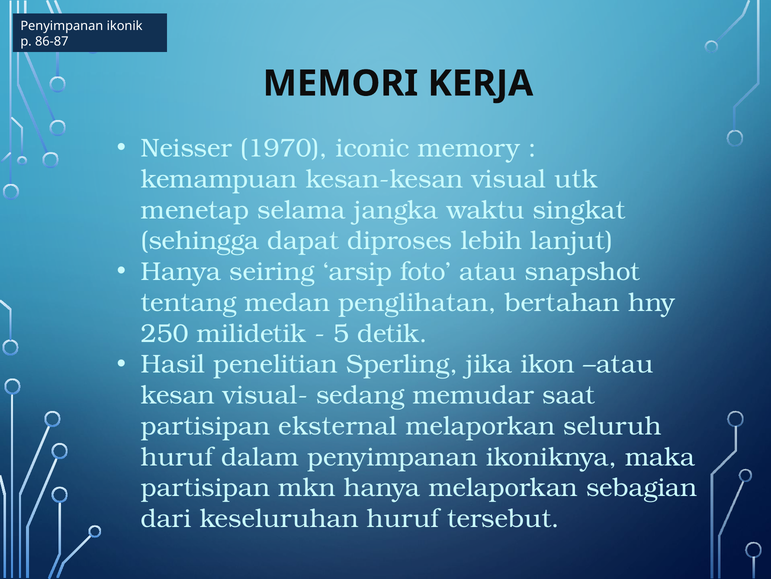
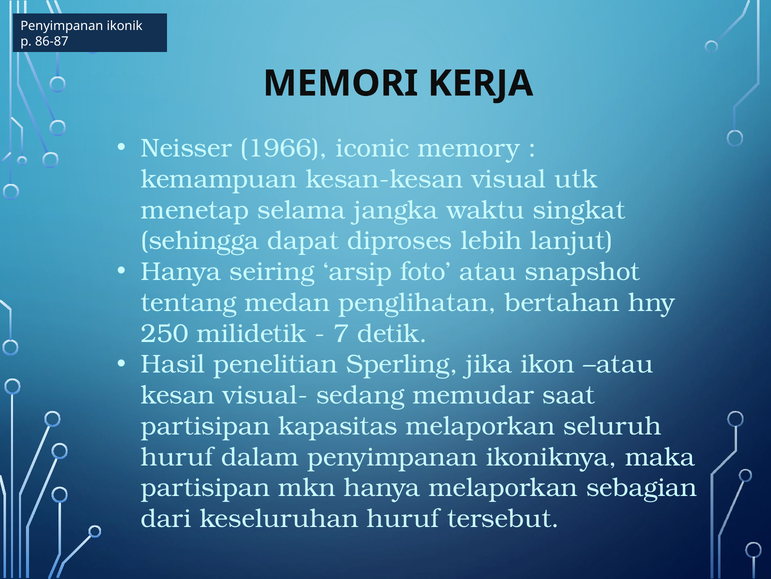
1970: 1970 -> 1966
5: 5 -> 7
eksternal: eksternal -> kapasitas
